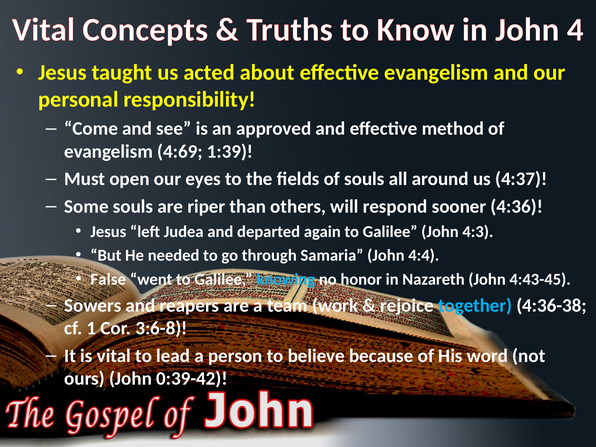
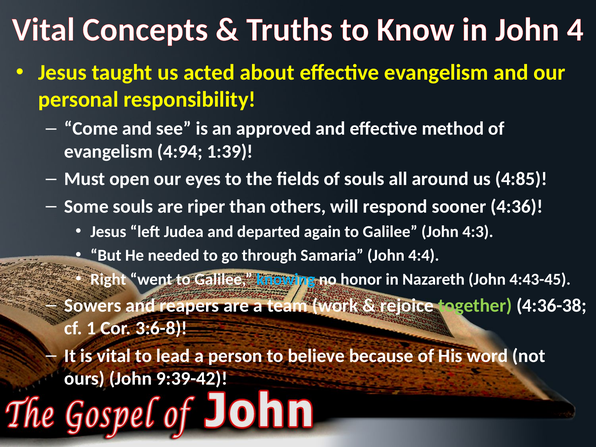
4:69: 4:69 -> 4:94
4:37: 4:37 -> 4:85
False: False -> Right
together colour: light blue -> light green
0:39-42: 0:39-42 -> 9:39-42
